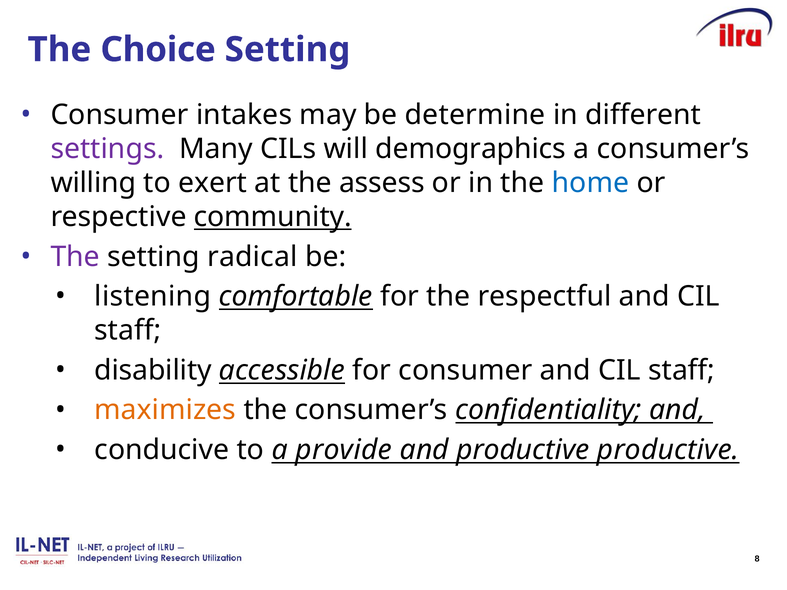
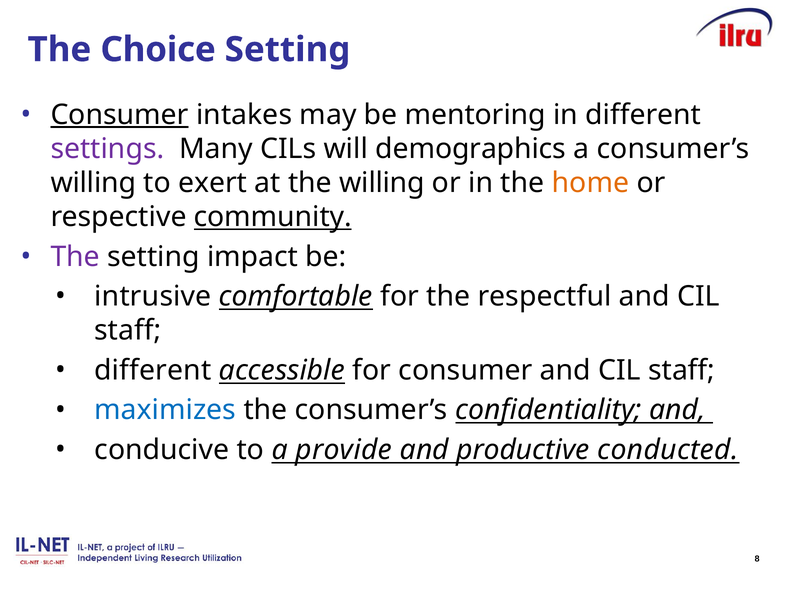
Consumer at (120, 115) underline: none -> present
determine: determine -> mentoring
the assess: assess -> willing
home colour: blue -> orange
radical: radical -> impact
listening: listening -> intrusive
disability at (153, 370): disability -> different
maximizes colour: orange -> blue
productive productive: productive -> conducted
